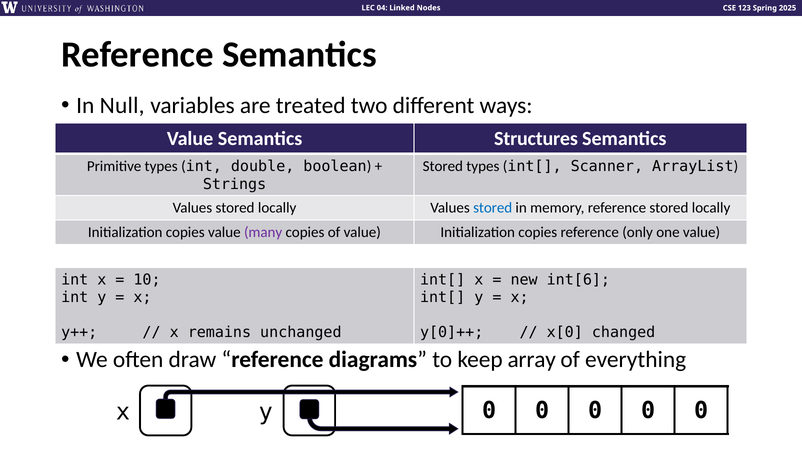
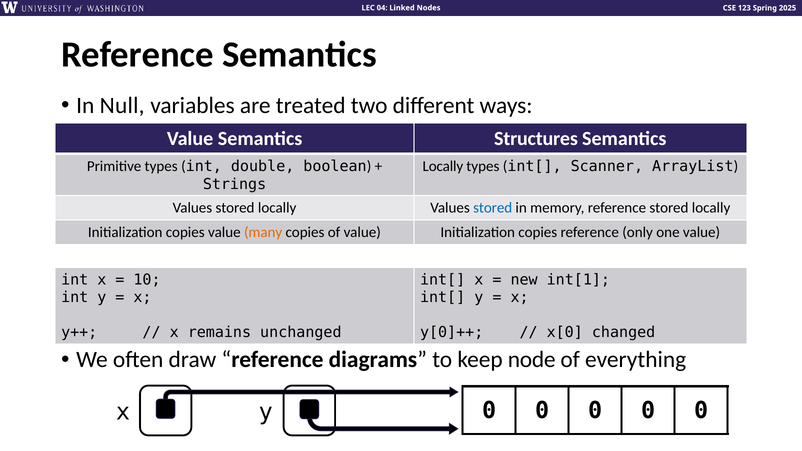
Stored at (443, 166): Stored -> Locally
many colour: purple -> orange
int[6: int[6 -> int[1
array: array -> node
